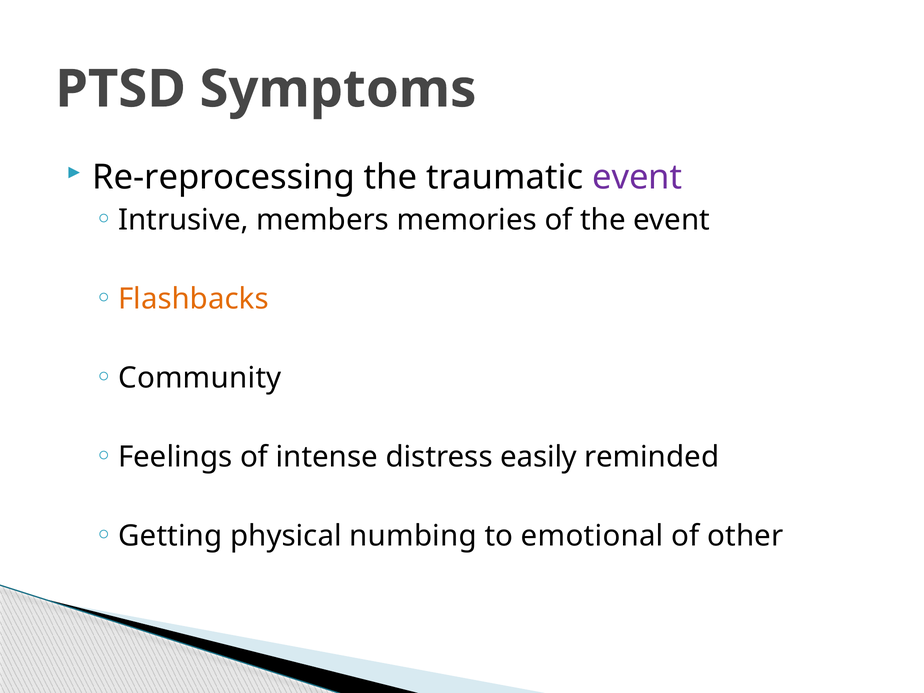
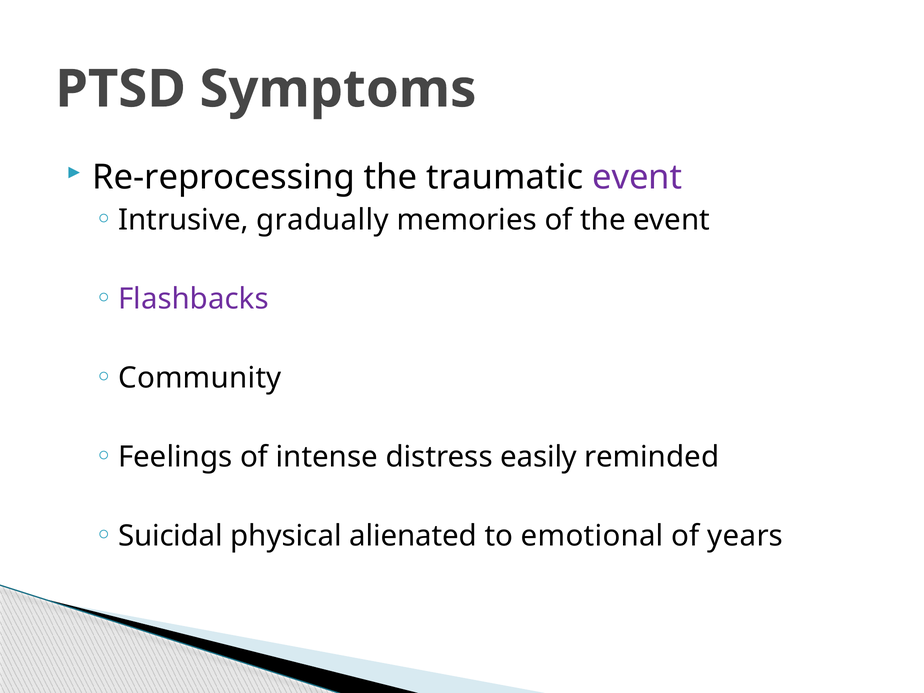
members: members -> gradually
Flashbacks colour: orange -> purple
Getting: Getting -> Suicidal
numbing: numbing -> alienated
other: other -> years
